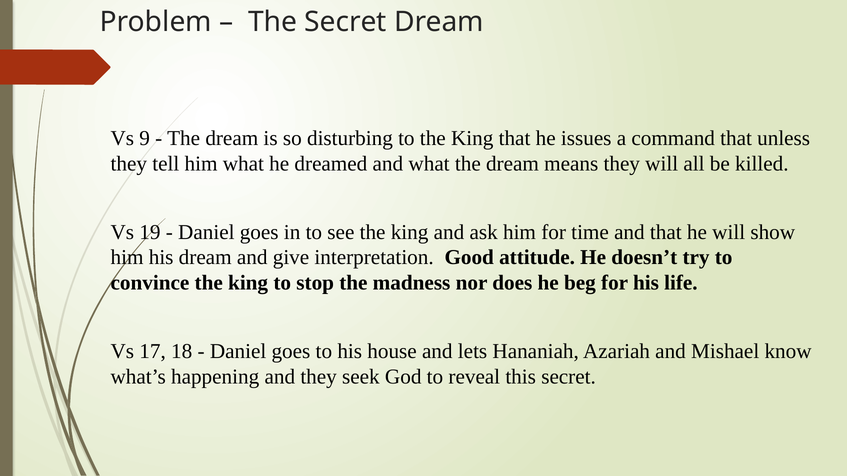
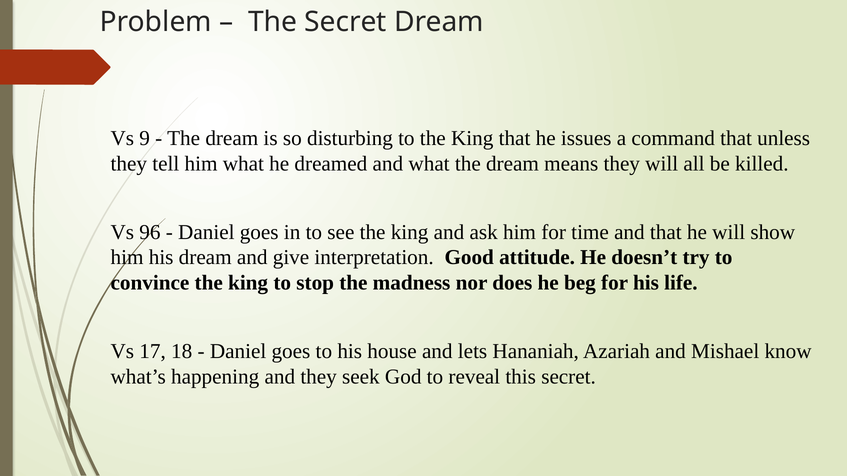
19: 19 -> 96
